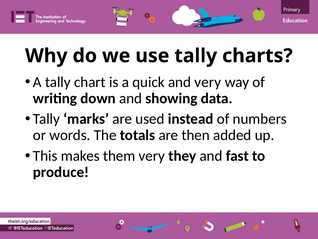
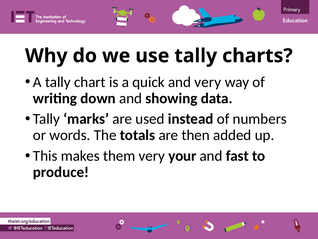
they: they -> your
